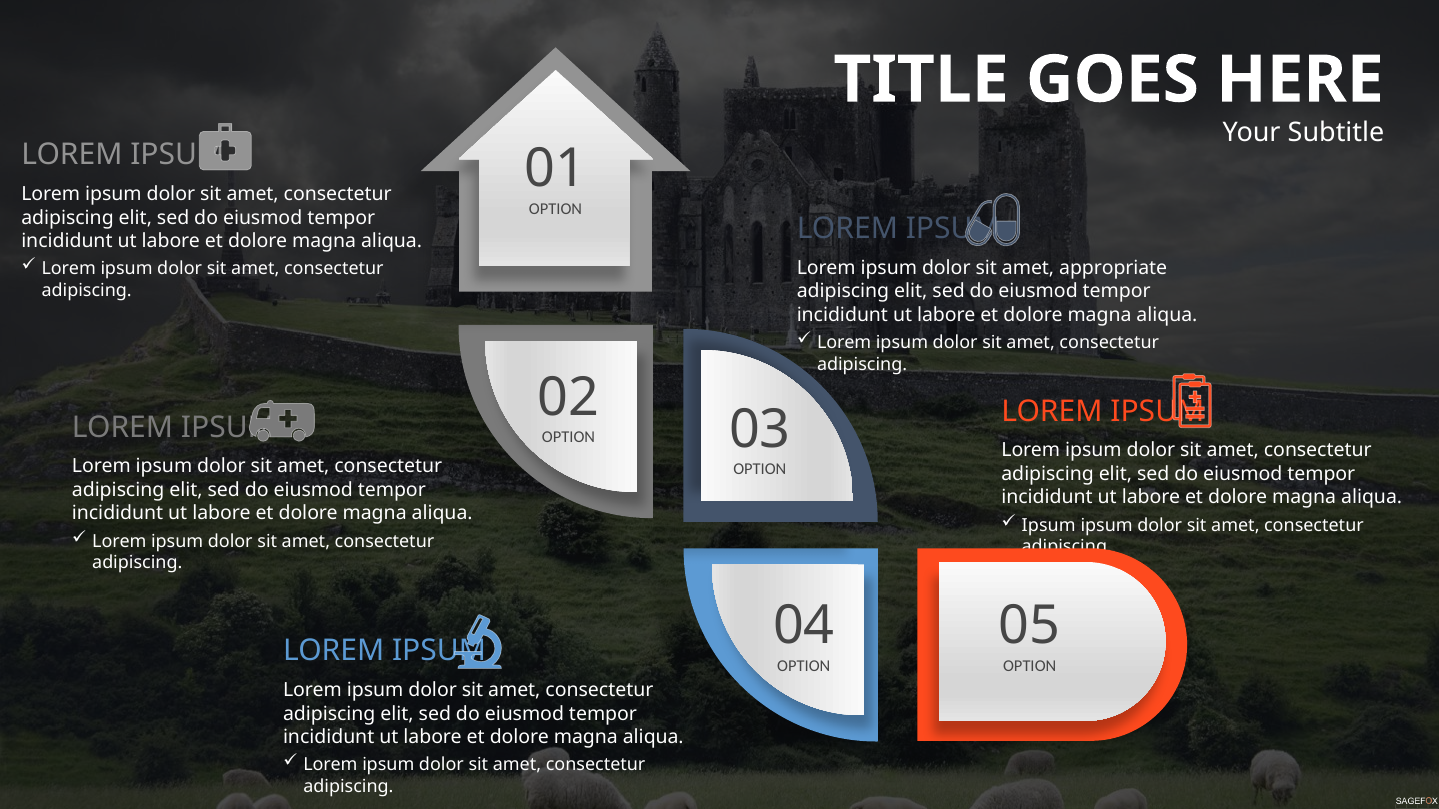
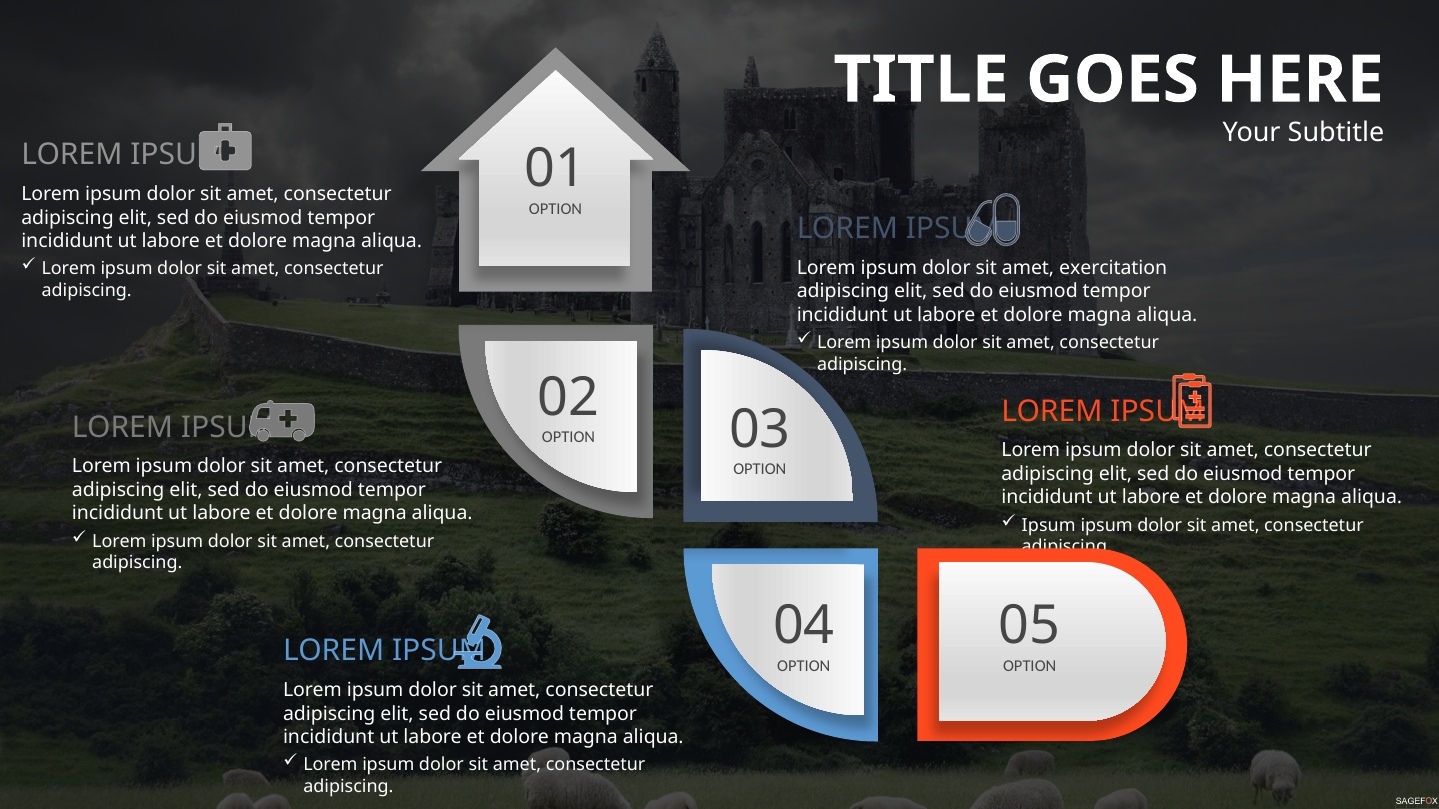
appropriate: appropriate -> exercitation
